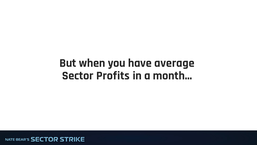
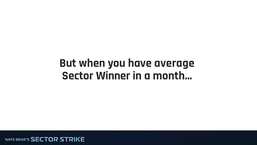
Profits: Profits -> Winner
